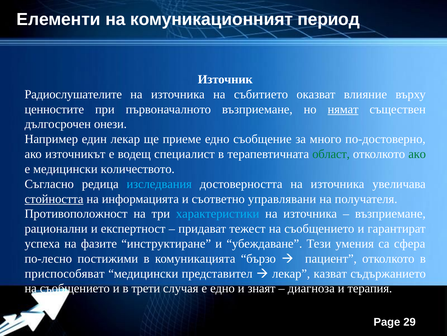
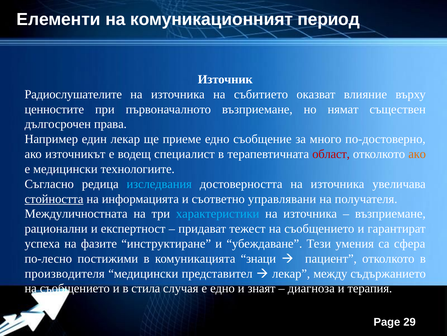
нямат underline: present -> none
онези: онези -> права
област colour: green -> red
ако at (417, 154) colour: green -> orange
количеството: количеството -> технологиите
Противоположност: Противоположност -> Междуличностната
бързо: бързо -> знаци
приспособяват: приспособяват -> производителя
казват: казват -> между
трети: трети -> стила
